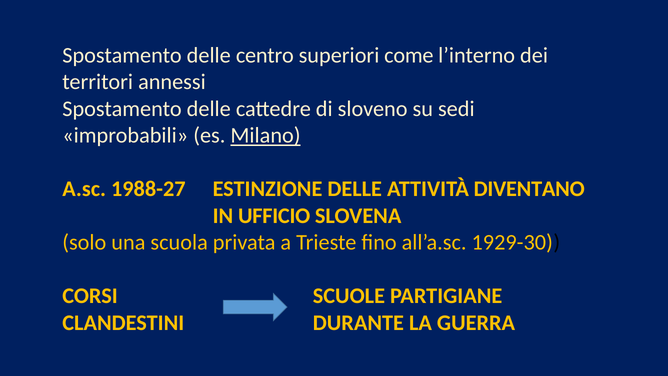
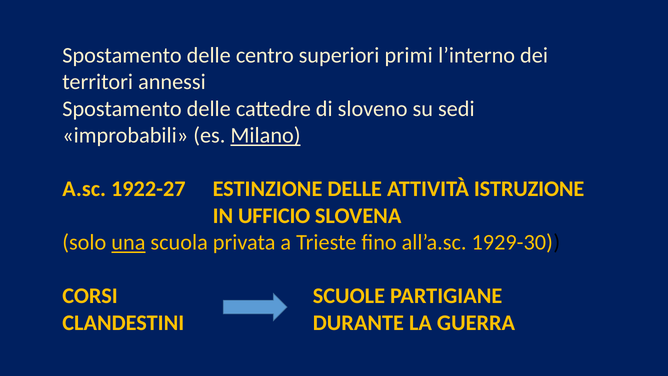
come: come -> primi
1988-27: 1988-27 -> 1922-27
DIVENTANO: DIVENTANO -> ISTRUZIONE
una underline: none -> present
